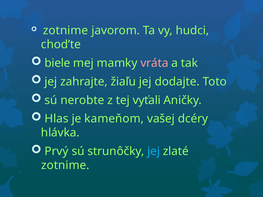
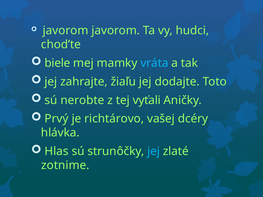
zotnime at (66, 31): zotnime -> javorom
vráta colour: pink -> light blue
Hlas: Hlas -> Prvý
kameňom: kameňom -> richtárovo
Prvý: Prvý -> Hlas
